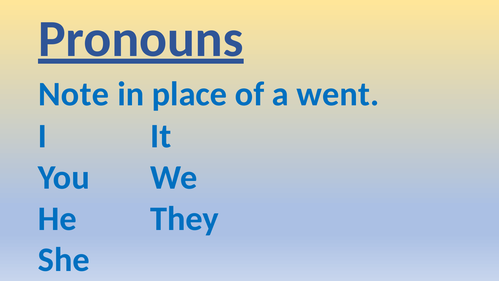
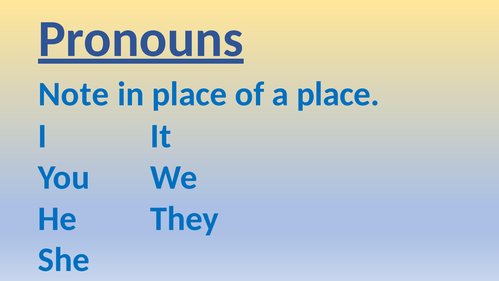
a went: went -> place
